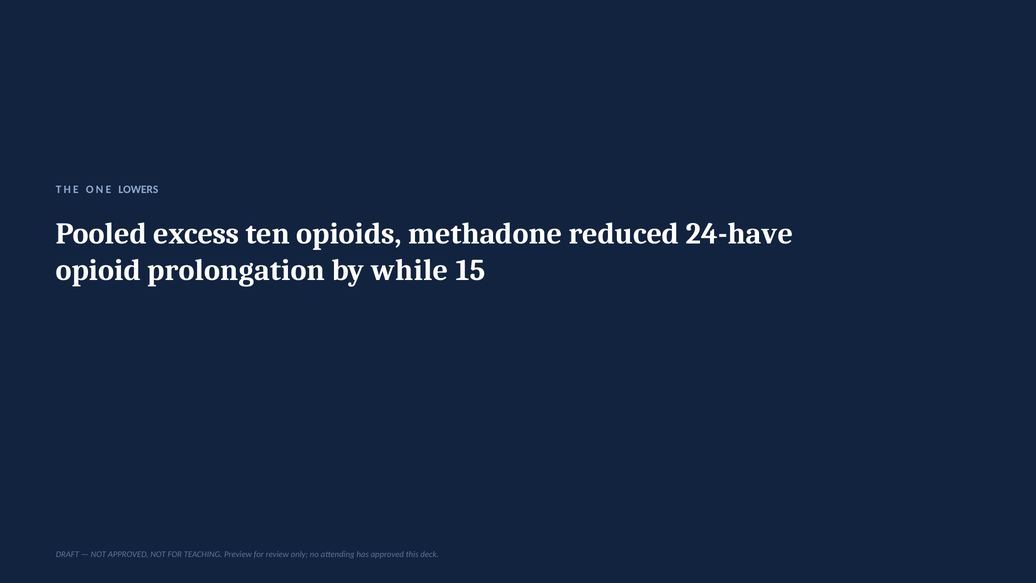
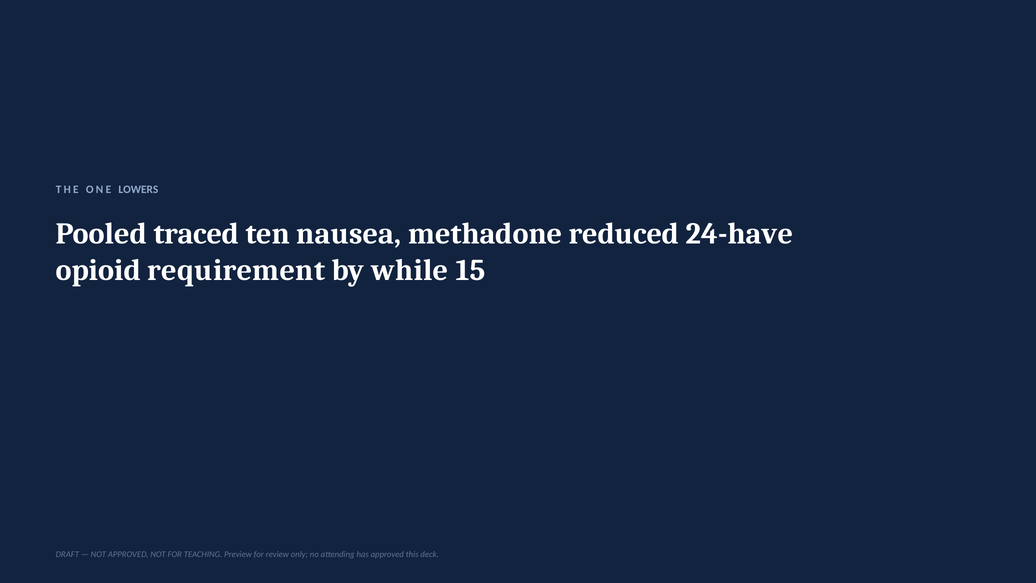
excess: excess -> traced
opioids: opioids -> nausea
prolongation: prolongation -> requirement
